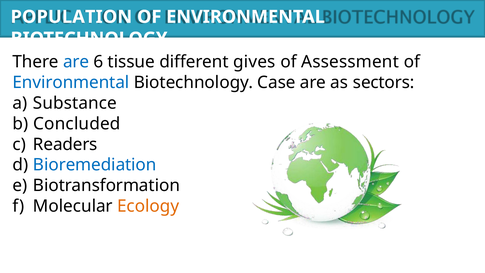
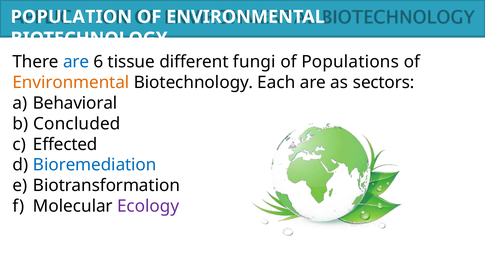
gives: gives -> fungi
Assessment: Assessment -> Populations
Environmental at (71, 82) colour: blue -> orange
Case: Case -> Each
Substance: Substance -> Behavioral
Readers: Readers -> Effected
Ecology colour: orange -> purple
